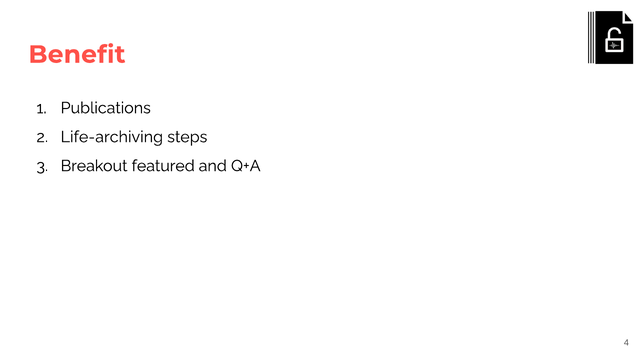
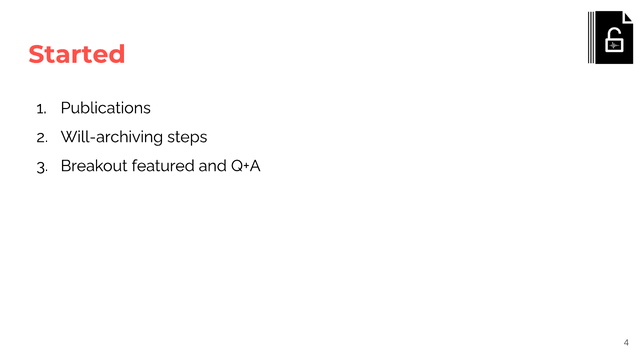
Benefit: Benefit -> Started
Life-archiving: Life-archiving -> Will-archiving
